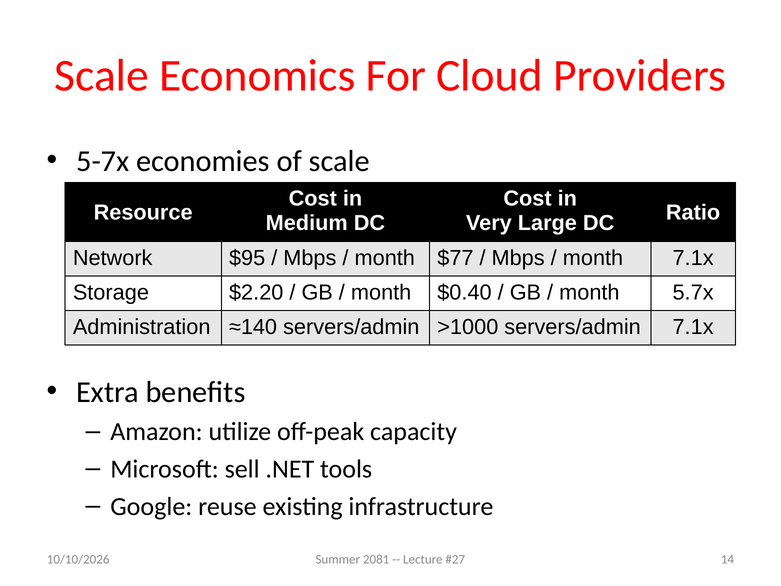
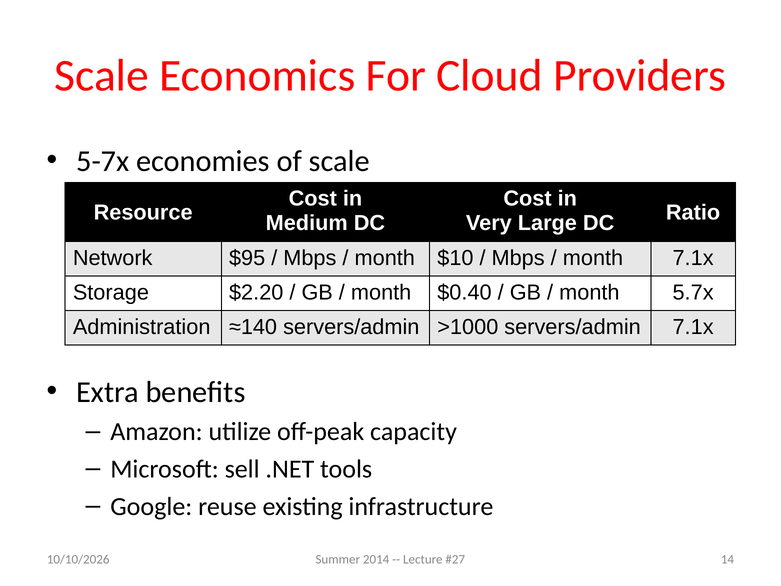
$77: $77 -> $10
2081: 2081 -> 2014
